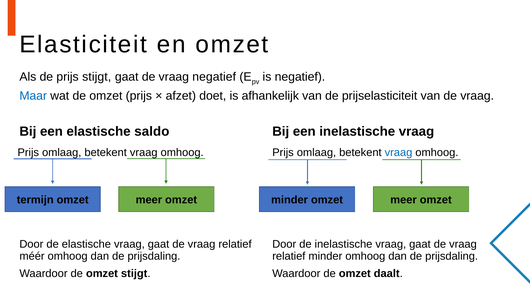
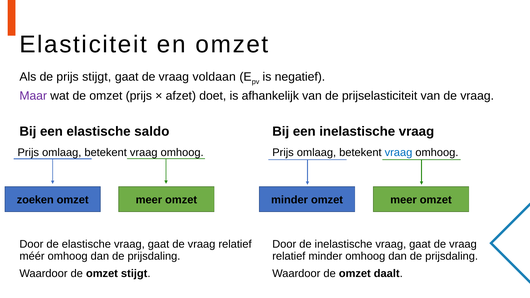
vraag negatief: negatief -> voldaan
Maar colour: blue -> purple
termijn: termijn -> zoeken
